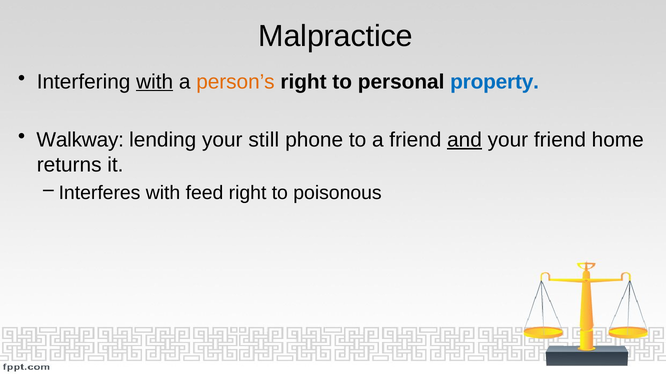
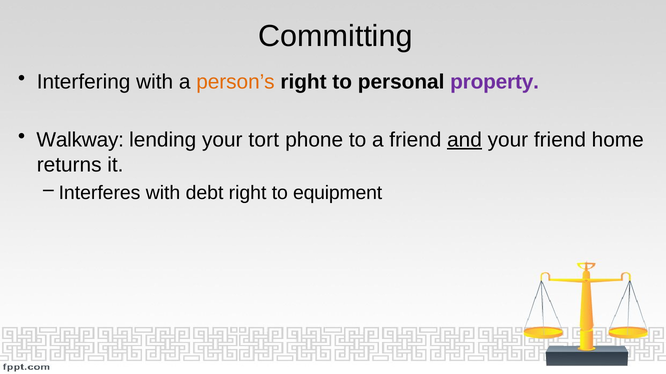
Malpractice: Malpractice -> Committing
with at (155, 82) underline: present -> none
property colour: blue -> purple
still: still -> tort
feed: feed -> debt
poisonous: poisonous -> equipment
